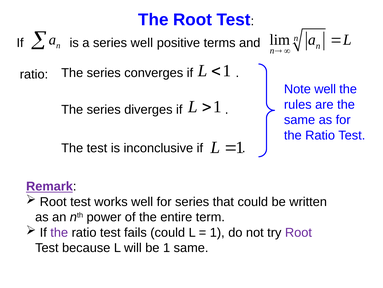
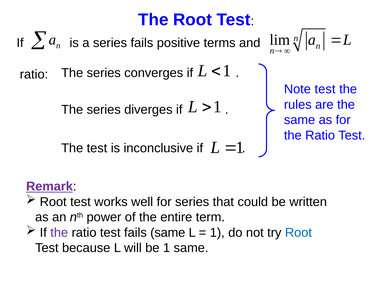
series well: well -> fails
Note well: well -> test
fails could: could -> same
Root at (298, 232) colour: purple -> blue
